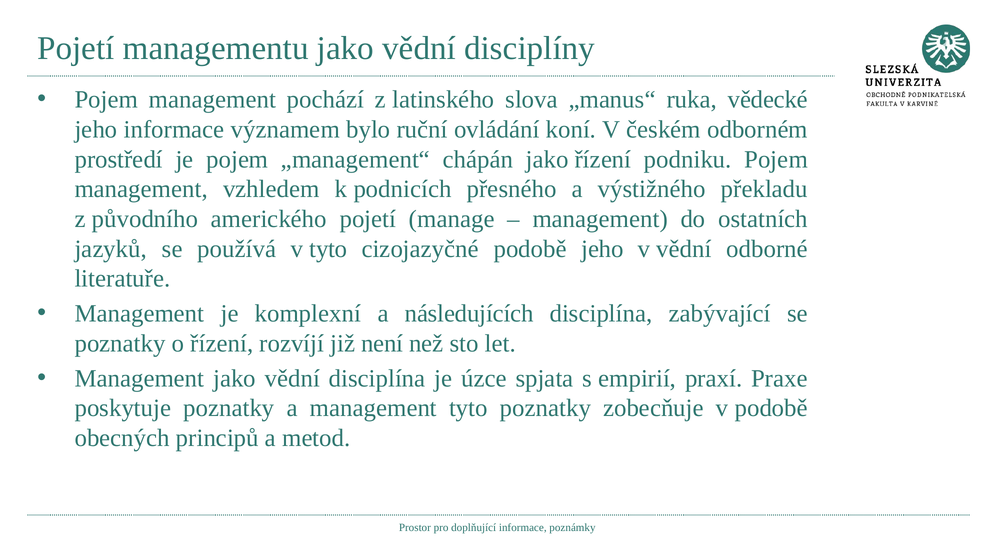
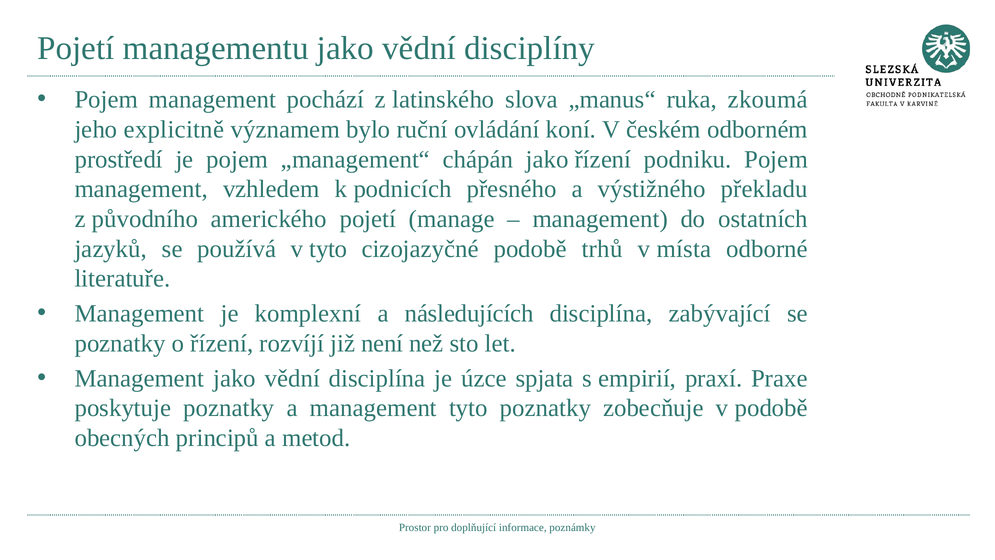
vědecké: vědecké -> zkoumá
jeho informace: informace -> explicitně
podobě jeho: jeho -> trhů
v vědní: vědní -> místa
